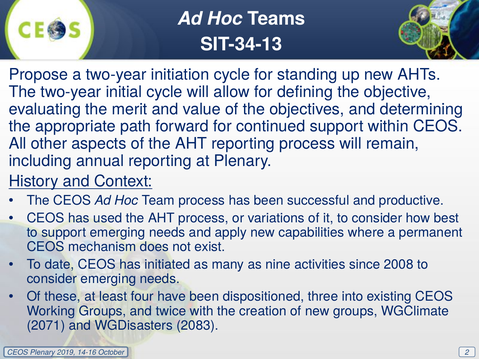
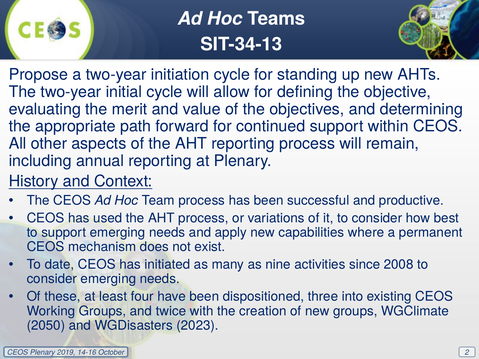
2071: 2071 -> 2050
2083: 2083 -> 2023
